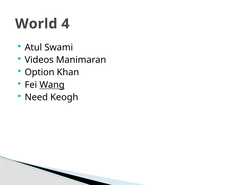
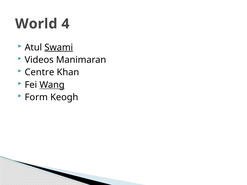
Swami underline: none -> present
Option: Option -> Centre
Need: Need -> Form
